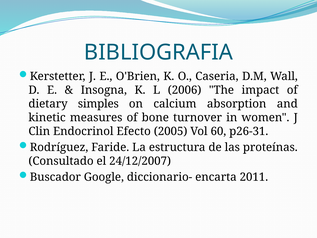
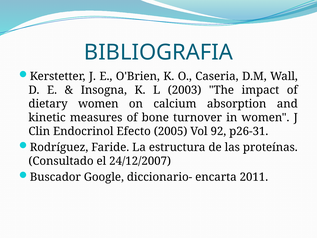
2006: 2006 -> 2003
dietary simples: simples -> women
60: 60 -> 92
